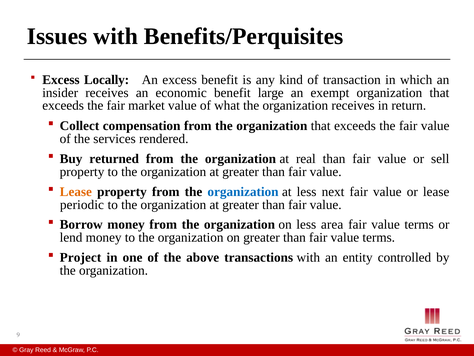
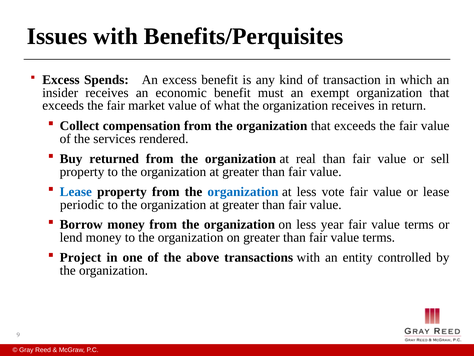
Locally: Locally -> Spends
large: large -> must
Lease at (76, 191) colour: orange -> blue
next: next -> vote
area: area -> year
